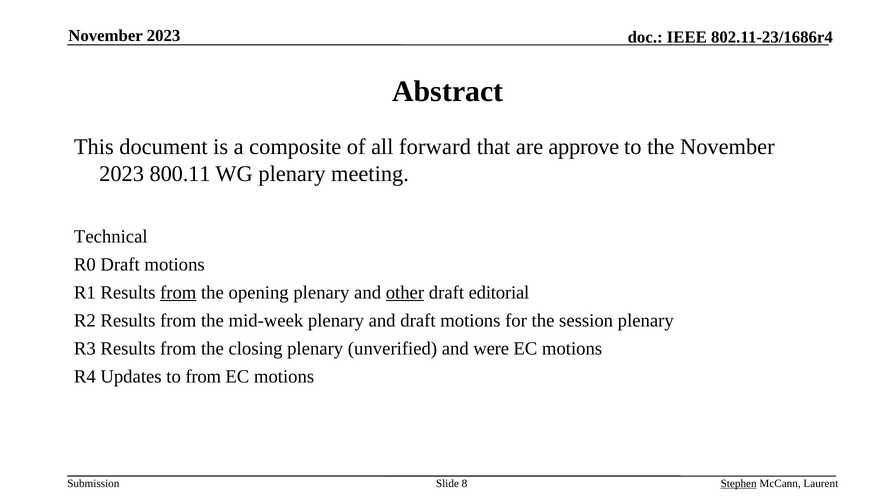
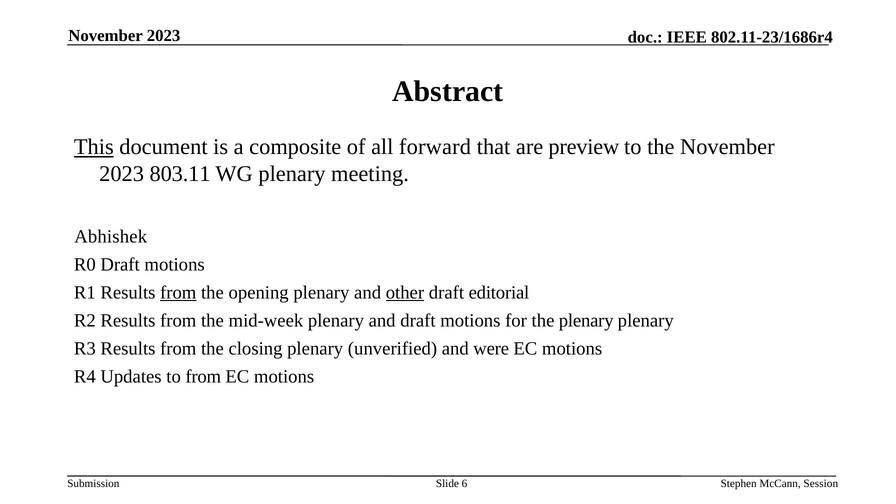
This underline: none -> present
approve: approve -> preview
800.11: 800.11 -> 803.11
Technical: Technical -> Abhishek
the session: session -> plenary
8: 8 -> 6
Stephen underline: present -> none
Laurent: Laurent -> Session
